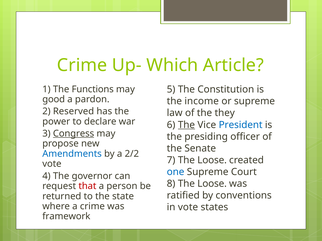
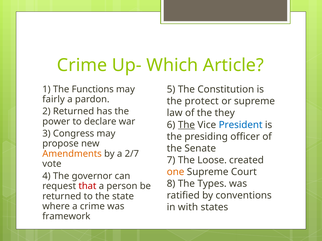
good: good -> fairly
income: income -> protect
2 Reserved: Reserved -> Returned
Congress underline: present -> none
Amendments colour: blue -> orange
2/2: 2/2 -> 2/7
one colour: blue -> orange
8 The Loose: Loose -> Types
in vote: vote -> with
